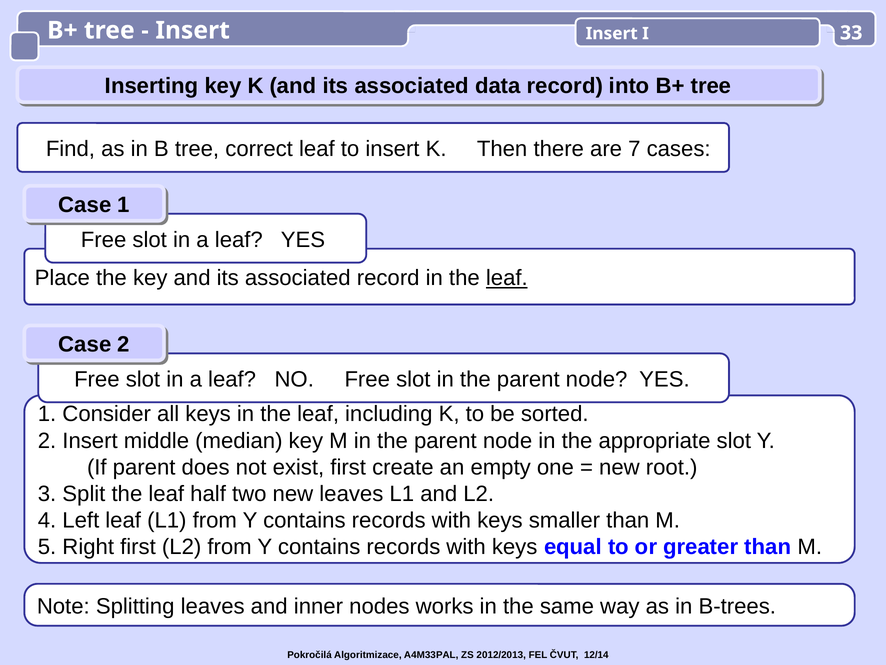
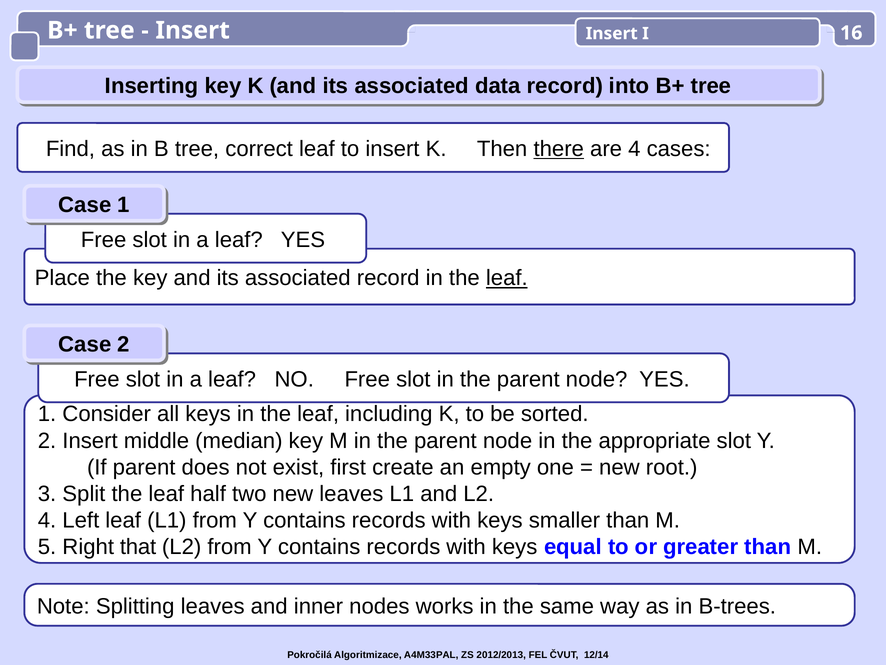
33: 33 -> 16
there underline: none -> present
are 7: 7 -> 4
Right first: first -> that
